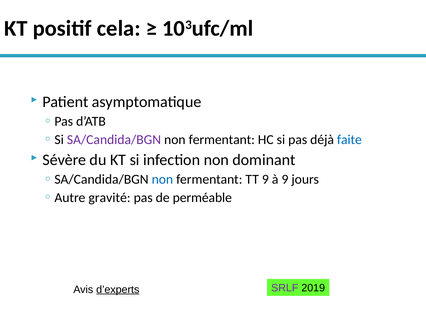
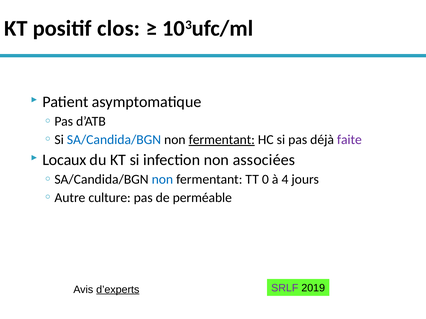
cela: cela -> clos
SA/Candida/BGN colour: purple -> blue
fermentant at (222, 140) underline: none -> present
faite colour: blue -> purple
Sévère: Sévère -> Locaux
dominant: dominant -> associées
TT 9: 9 -> 0
à 9: 9 -> 4
gravité: gravité -> culture
